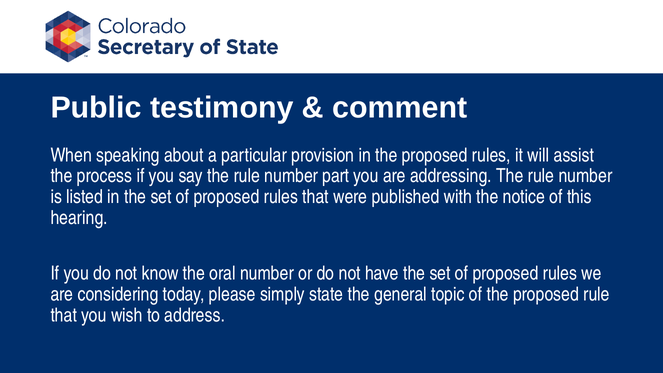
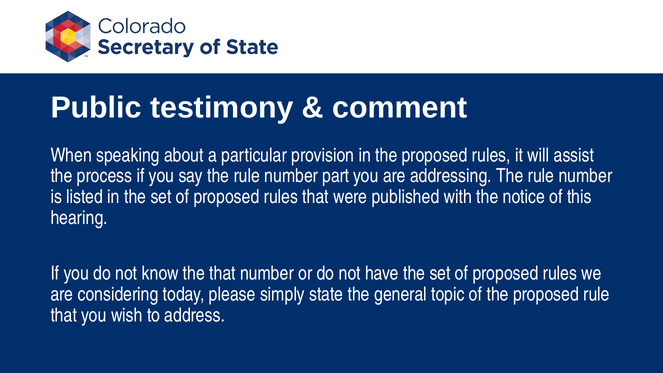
the oral: oral -> that
